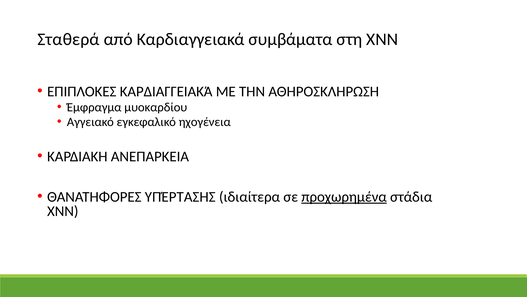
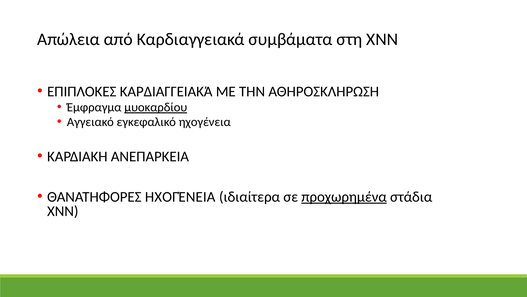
Σταθερά: Σταθερά -> Απώλεια
μυοκαρδίου underline: none -> present
ΘΑΝΑΤΗΦΟΡΕΣ ΥΠΈΡΤΑΣΗΣ: ΥΠΈΡΤΑΣΗΣ -> ΗΧΟΓΈΝΕΙΑ
